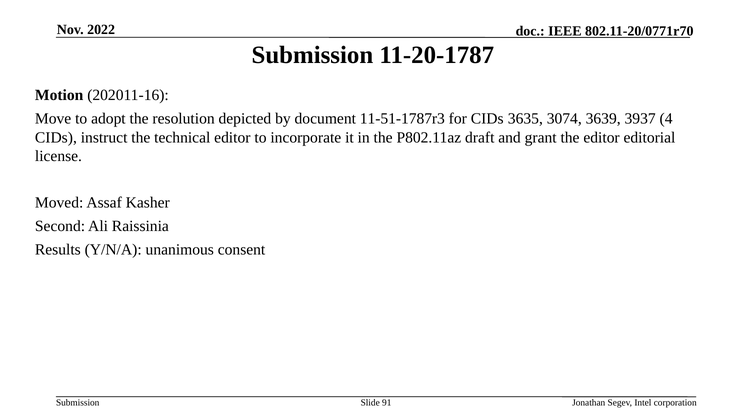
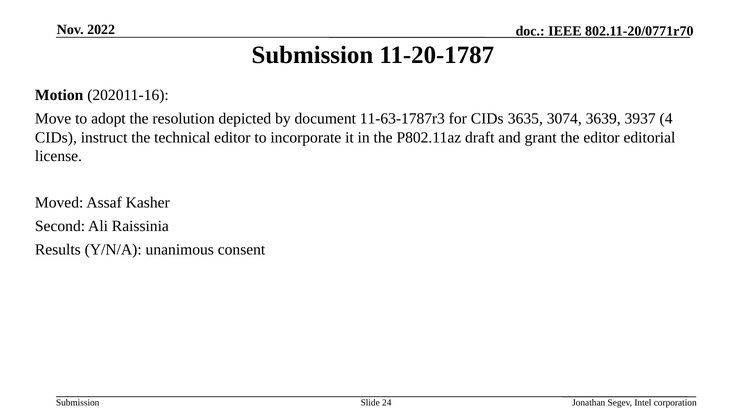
11-51-1787r3: 11-51-1787r3 -> 11-63-1787r3
91: 91 -> 24
